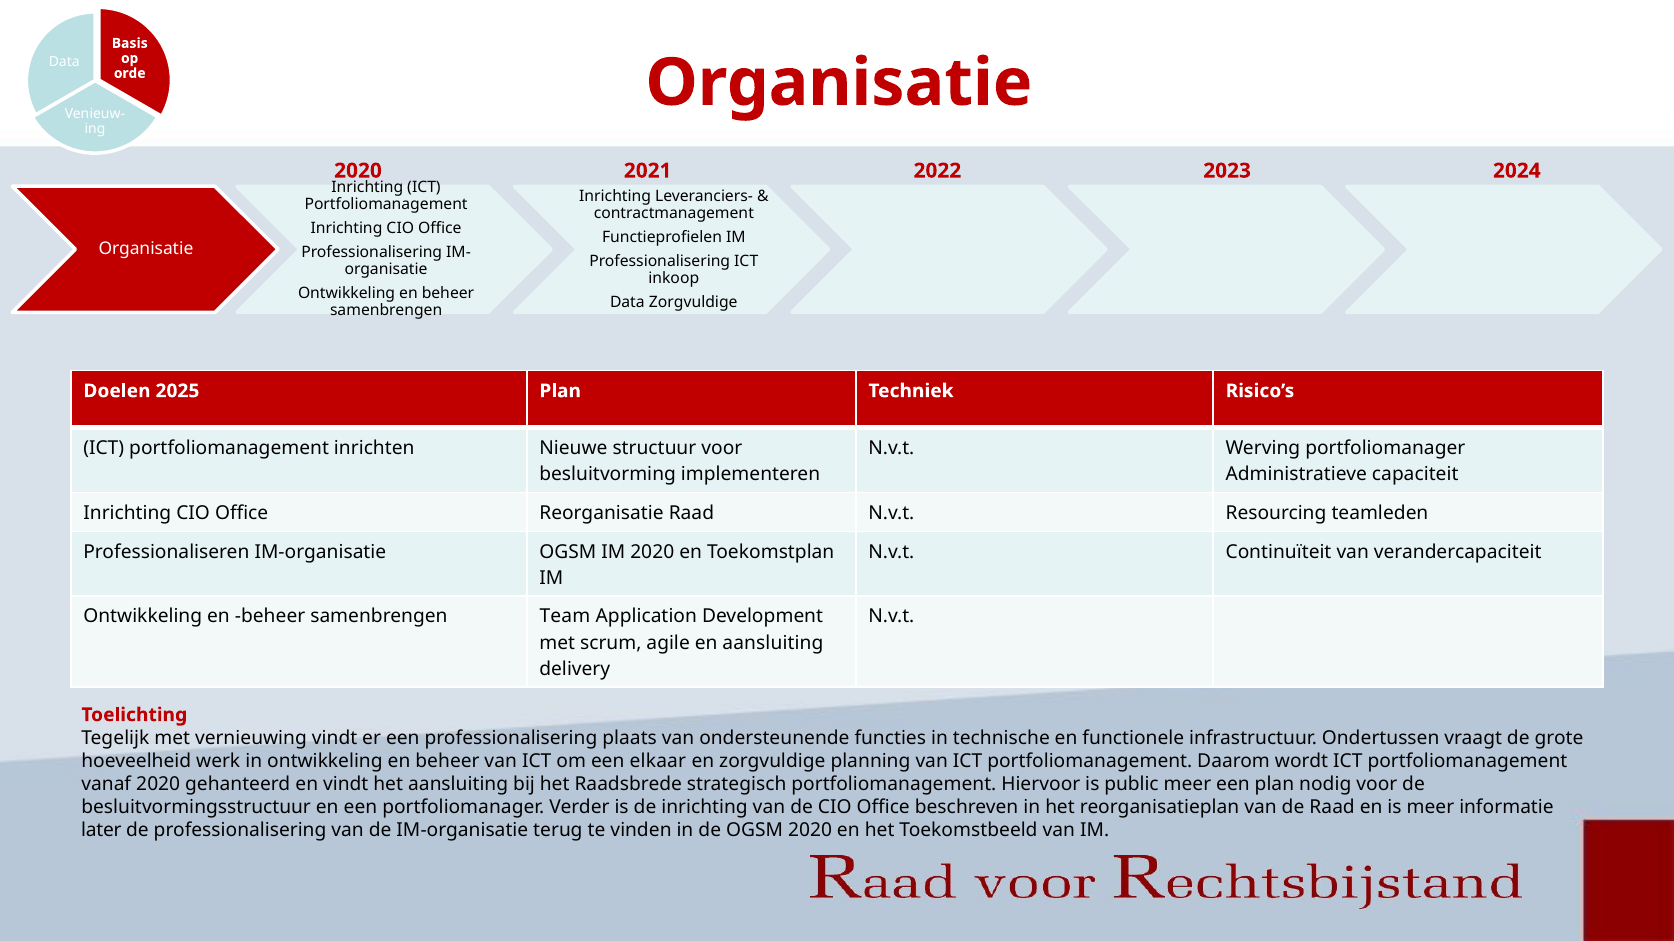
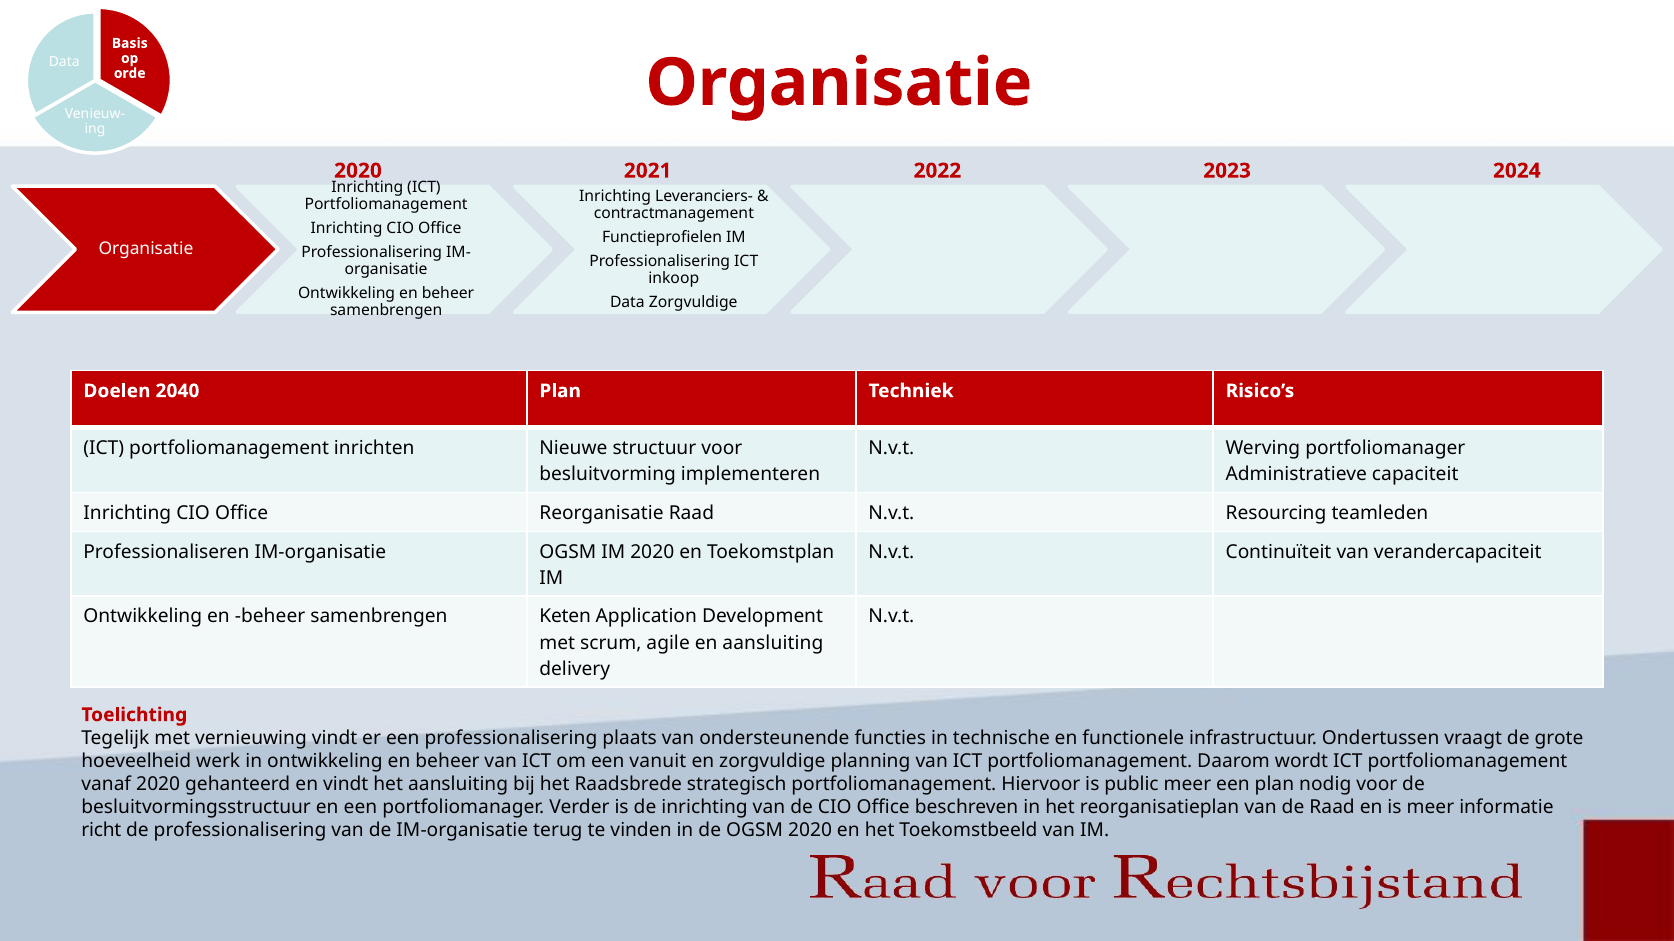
2025: 2025 -> 2040
Team: Team -> Keten
elkaar: elkaar -> vanuit
later: later -> richt
